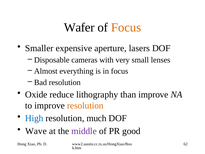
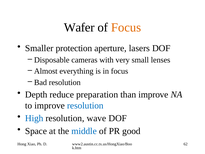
expensive: expensive -> protection
Oxide: Oxide -> Depth
lithography: lithography -> preparation
resolution at (85, 105) colour: orange -> blue
much: much -> wave
Wave: Wave -> Space
middle colour: purple -> blue
